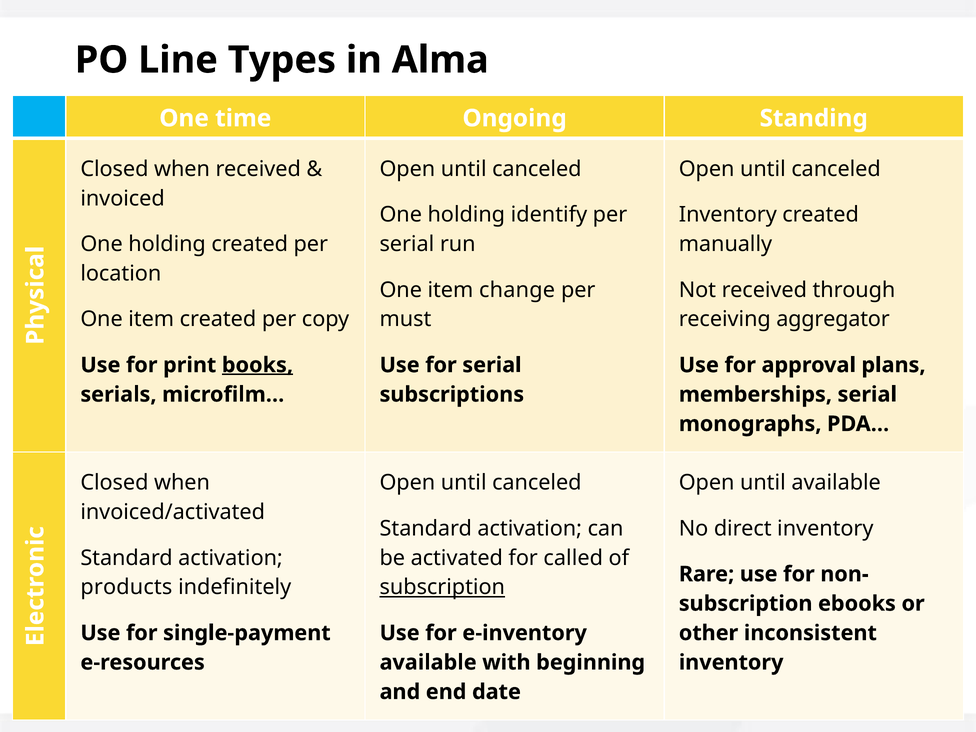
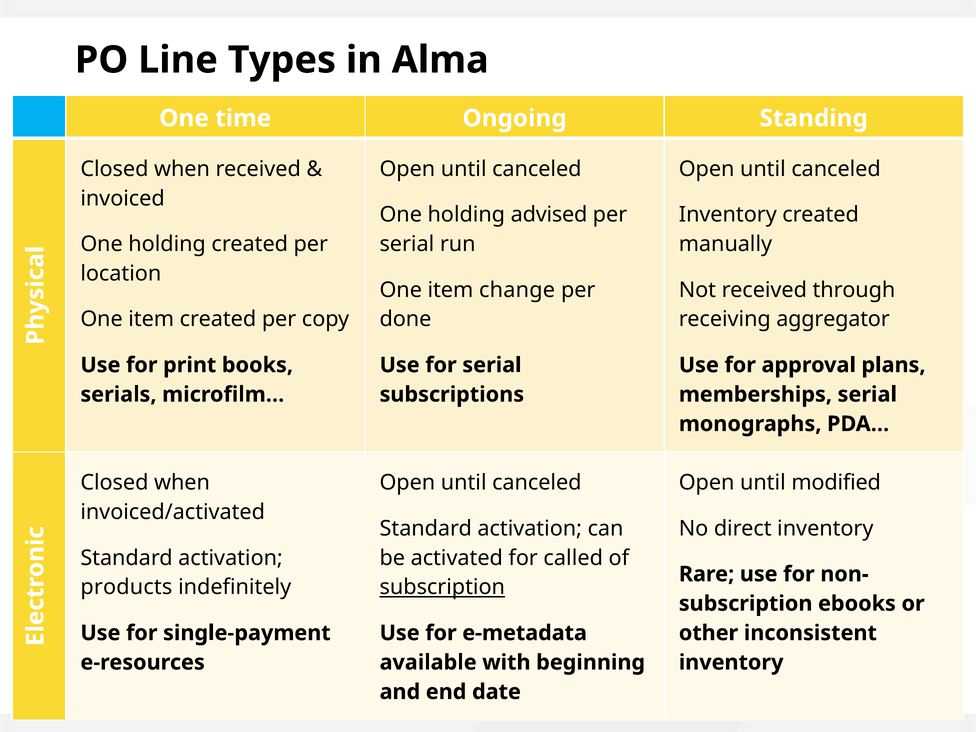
identify: identify -> advised
must: must -> done
books underline: present -> none
until available: available -> modified
e-inventory: e-inventory -> e-metadata
